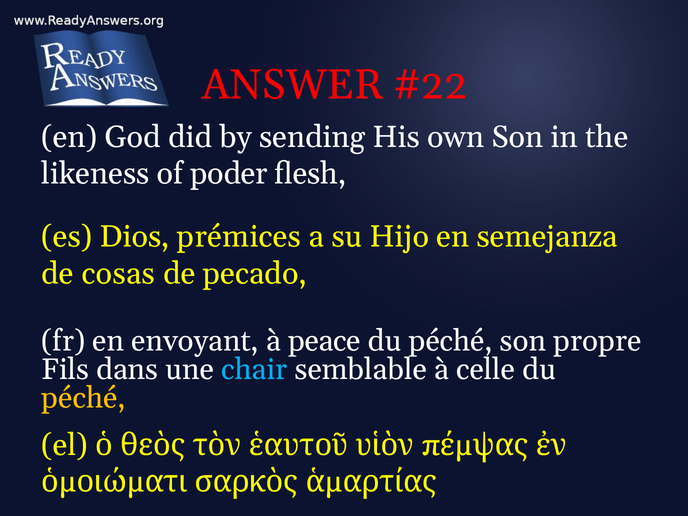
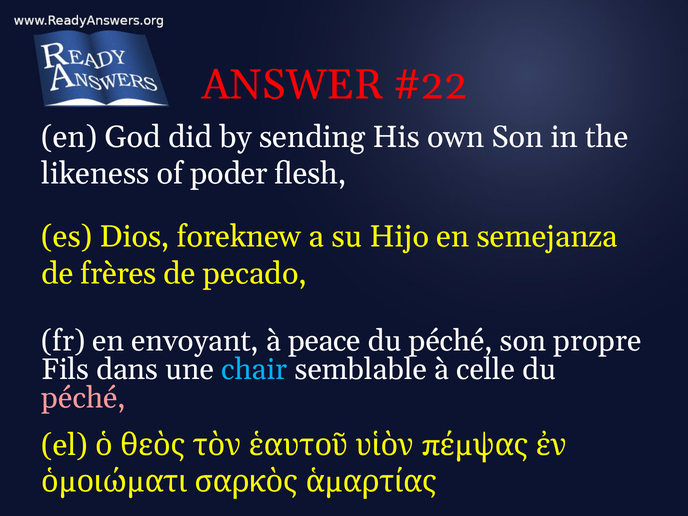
prémices: prémices -> foreknew
cosas: cosas -> frères
péché at (83, 398) colour: yellow -> pink
